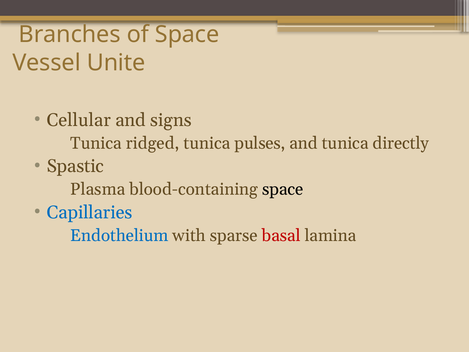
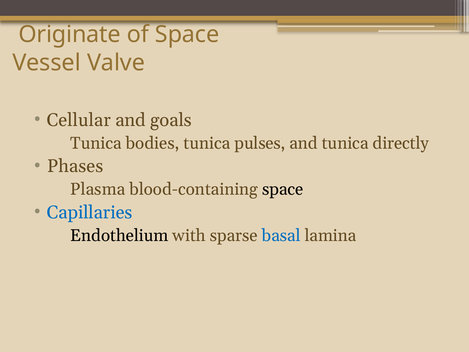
Branches: Branches -> Originate
Unite: Unite -> Valve
signs: signs -> goals
ridged: ridged -> bodies
Spastic: Spastic -> Phases
Endothelium colour: blue -> black
basal colour: red -> blue
